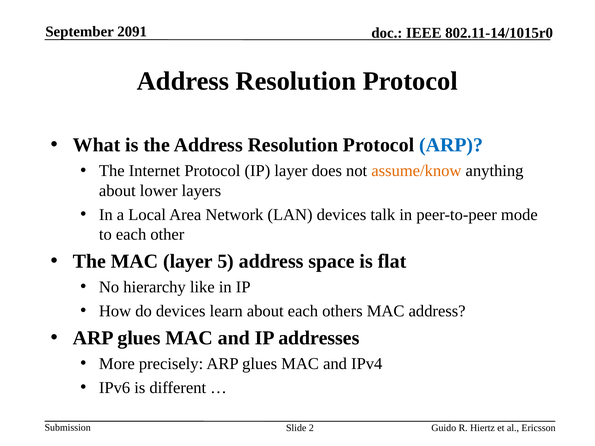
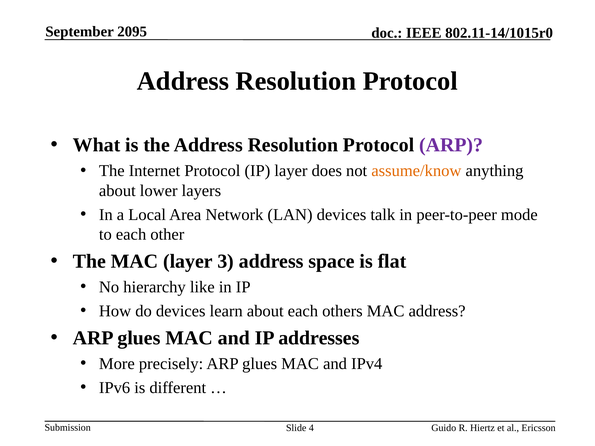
2091: 2091 -> 2095
ARP at (451, 145) colour: blue -> purple
5: 5 -> 3
2: 2 -> 4
